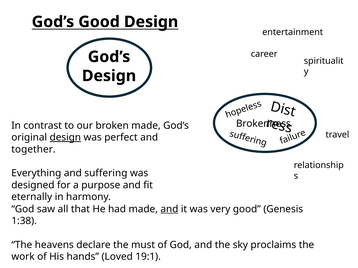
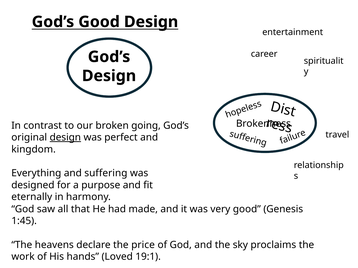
broken made: made -> going
together: together -> kingdom
and at (169, 209) underline: present -> none
1:38: 1:38 -> 1:45
must: must -> price
